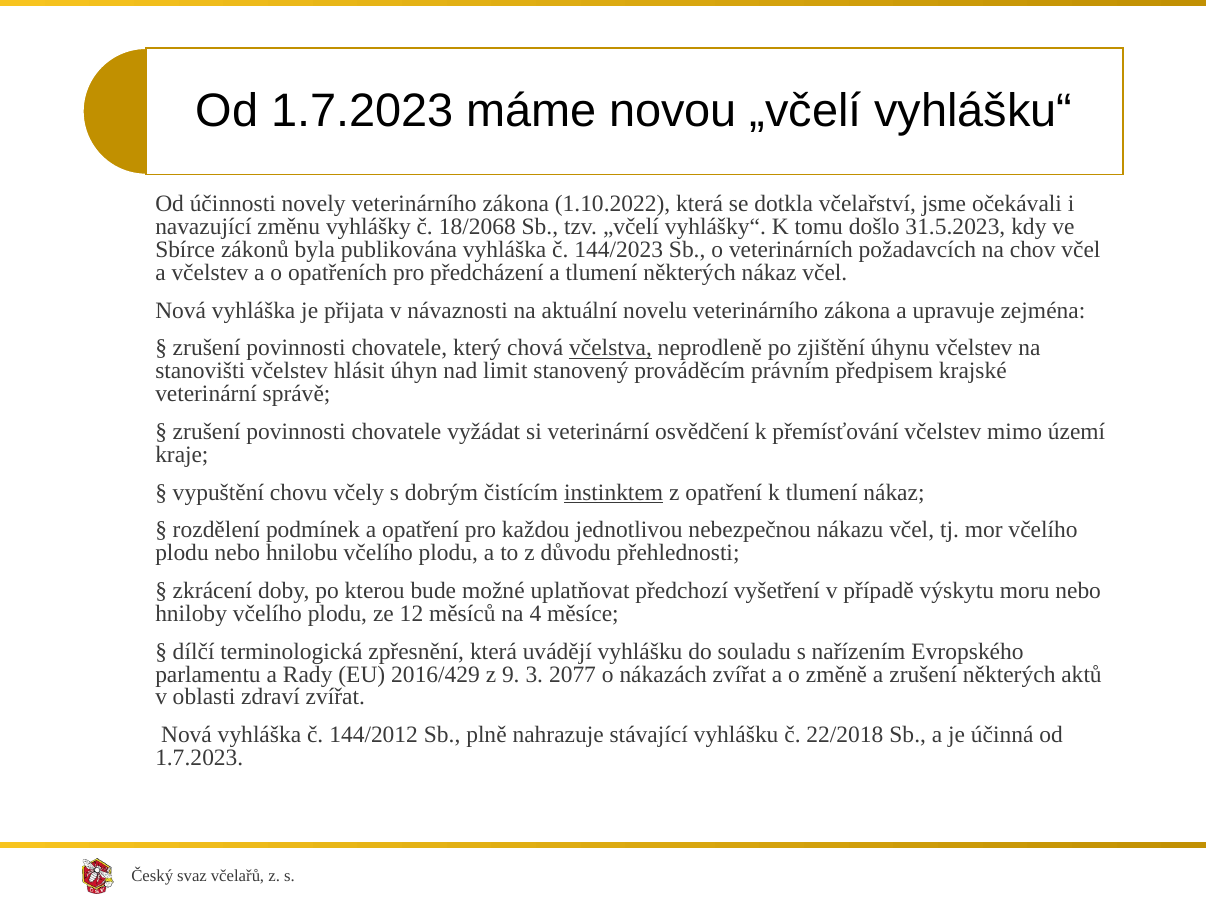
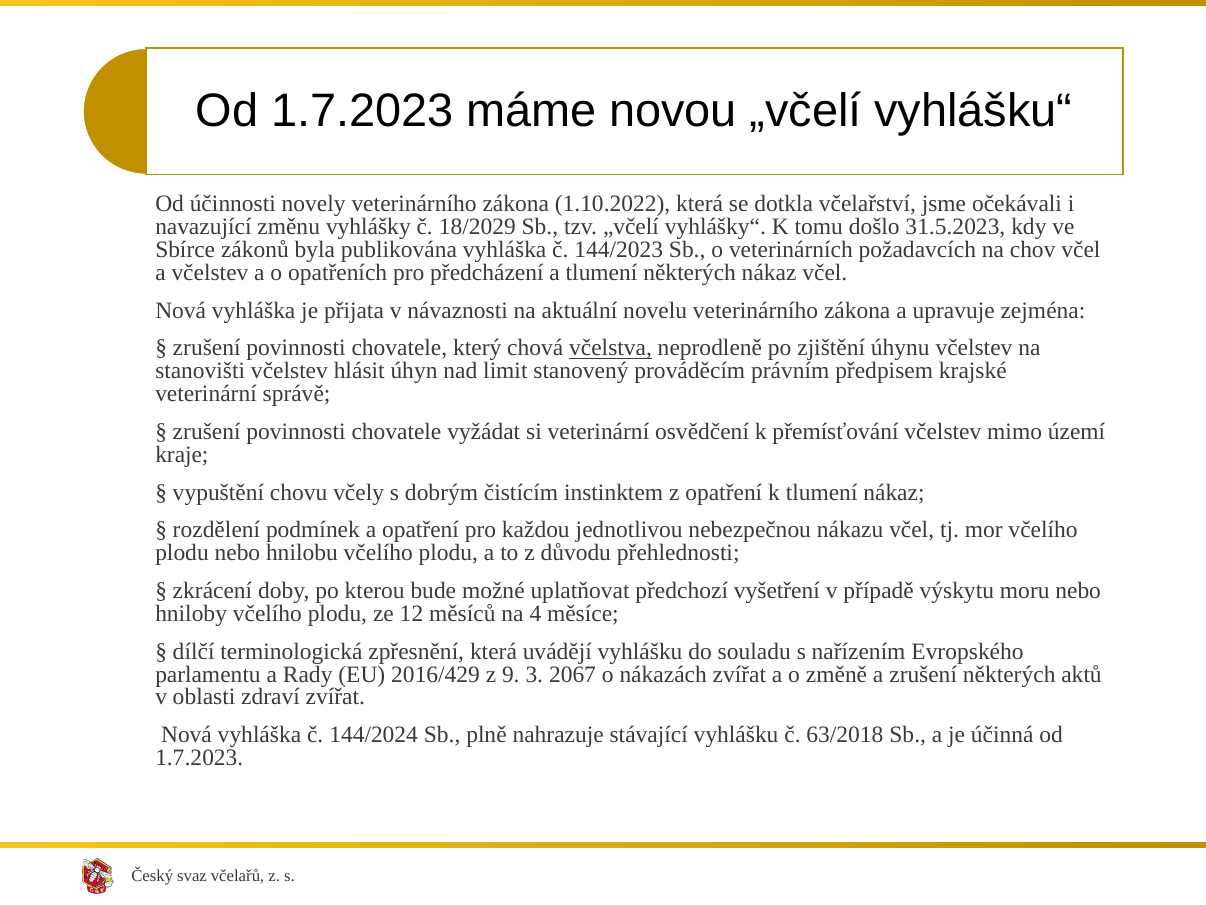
18/2068: 18/2068 -> 18/2029
instinktem underline: present -> none
2077: 2077 -> 2067
144/2012: 144/2012 -> 144/2024
22/2018: 22/2018 -> 63/2018
